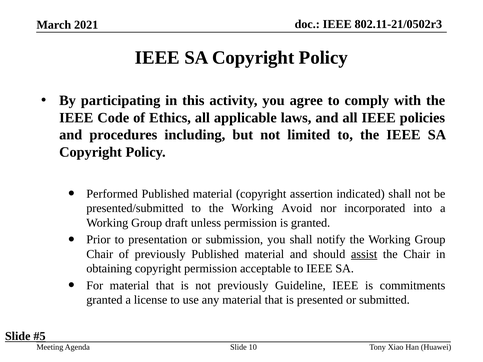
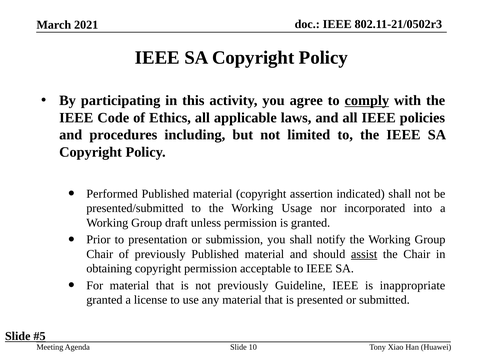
comply underline: none -> present
Avoid: Avoid -> Usage
commitments: commitments -> inappropriate
